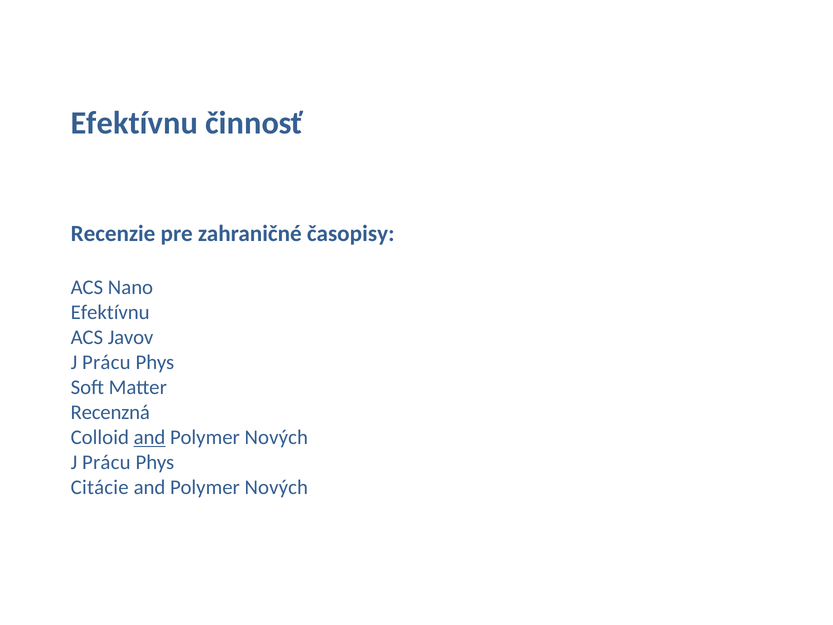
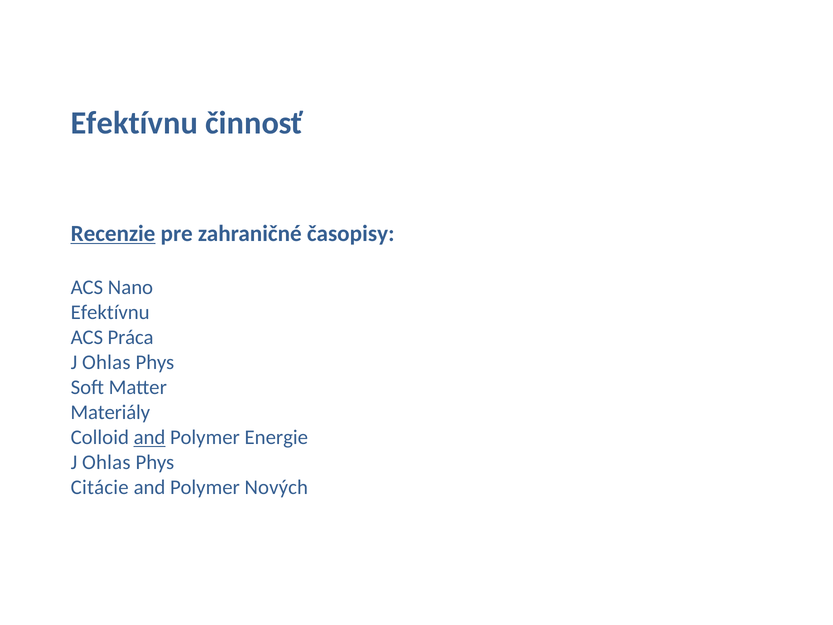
Recenzie underline: none -> present
Javov: Javov -> Práca
Prácu at (106, 362): Prácu -> Ohlas
Recenzná: Recenzná -> Materiály
Nových at (276, 437): Nových -> Energie
Prácu at (106, 462): Prácu -> Ohlas
